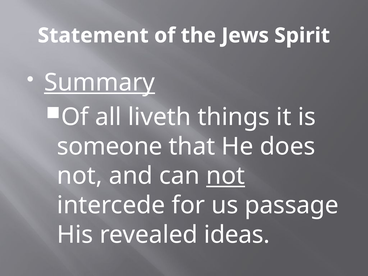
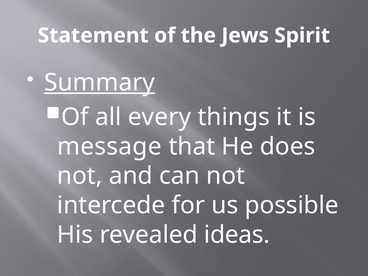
liveth: liveth -> every
someone: someone -> message
not at (226, 176) underline: present -> none
passage: passage -> possible
